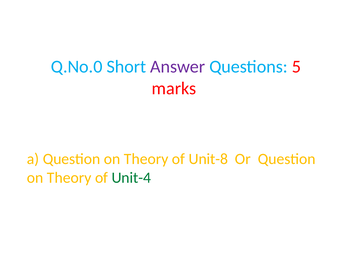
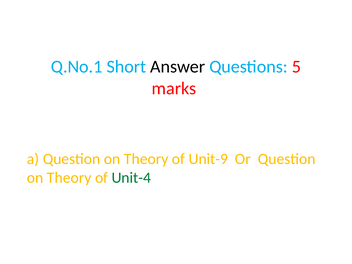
Q.No.0: Q.No.0 -> Q.No.1
Answer colour: purple -> black
Unit-8: Unit-8 -> Unit-9
